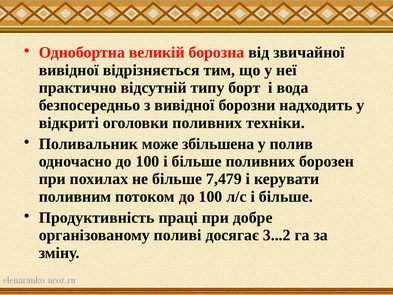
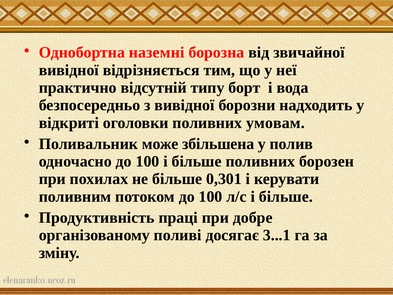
великій: великій -> наземні
техніки: техніки -> умовам
7,479: 7,479 -> 0,301
3...2: 3...2 -> 3...1
